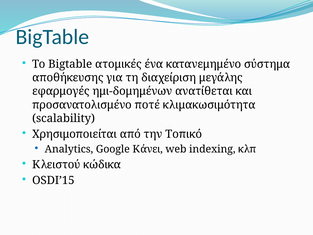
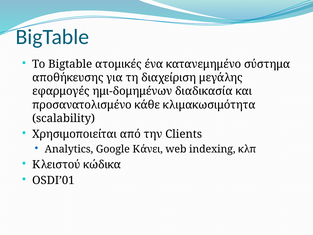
ανατίθεται: ανατίθεται -> διαδικασία
ποτέ: ποτέ -> κάθε
Τοπικό: Τοπικό -> Clients
OSDI’15: OSDI’15 -> OSDI’01
